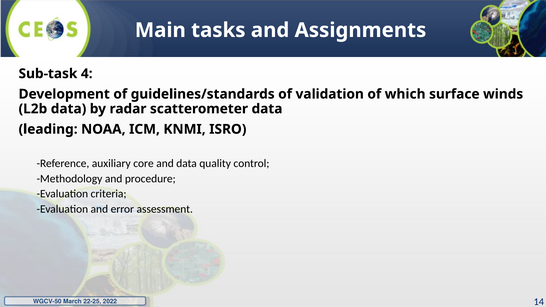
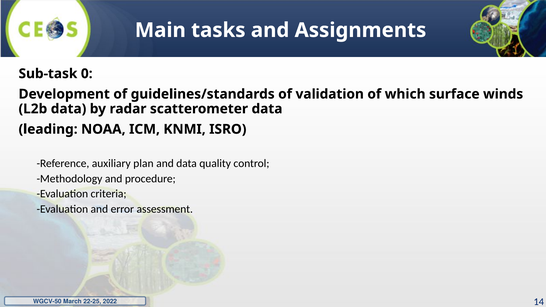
4: 4 -> 0
core: core -> plan
